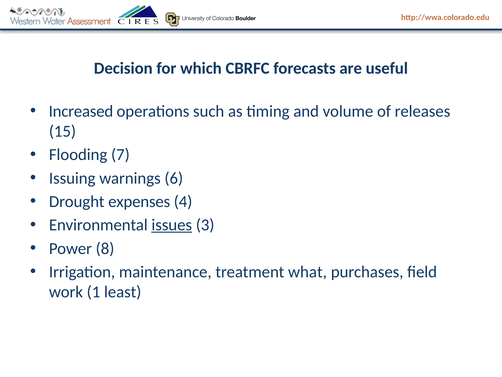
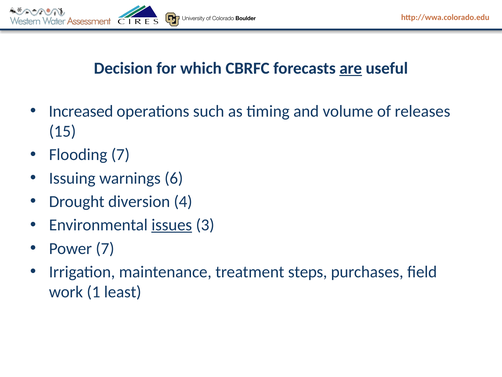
are underline: none -> present
expenses: expenses -> diversion
Power 8: 8 -> 7
what: what -> steps
